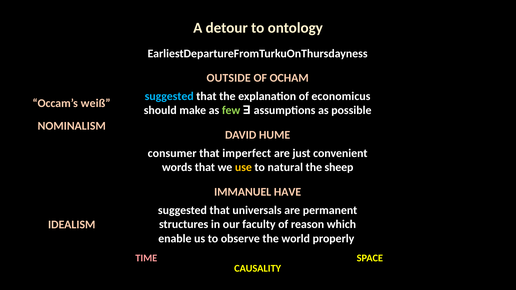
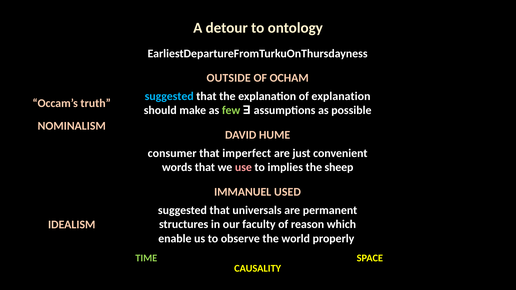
of economicus: economicus -> explanation
weiß: weiß -> truth
use colour: yellow -> pink
natural: natural -> implies
HAVE: HAVE -> USED
TIME colour: pink -> light green
